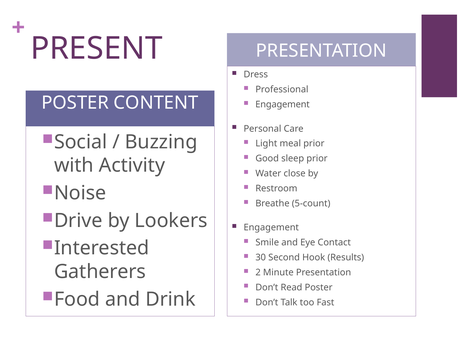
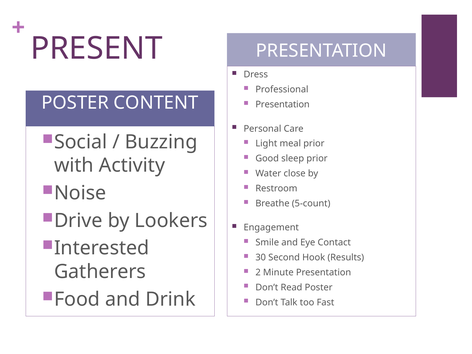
Engagement at (283, 105): Engagement -> Presentation
